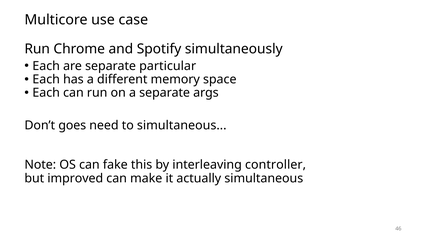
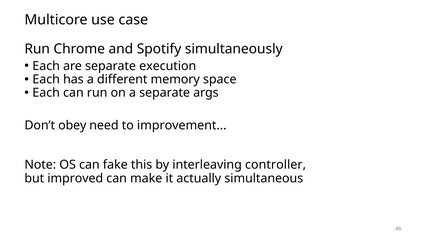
particular: particular -> execution
goes: goes -> obey
to simultaneous: simultaneous -> improvement
